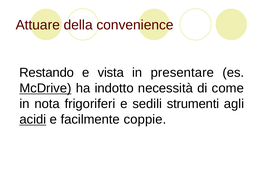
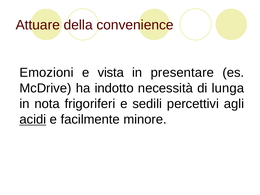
Restando: Restando -> Emozioni
McDrive underline: present -> none
come: come -> lunga
strumenti: strumenti -> percettivi
coppie: coppie -> minore
